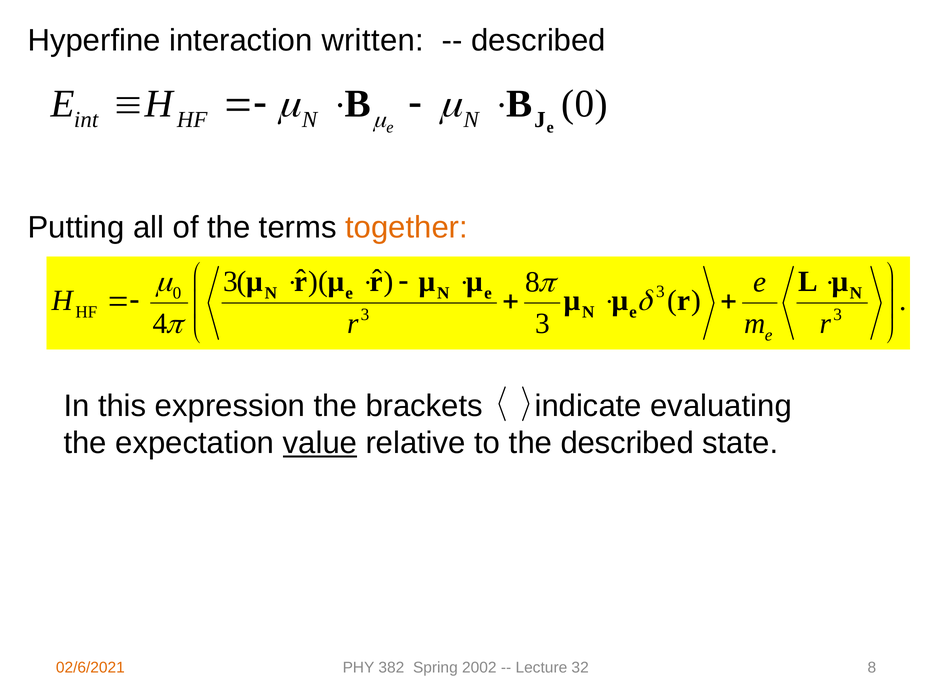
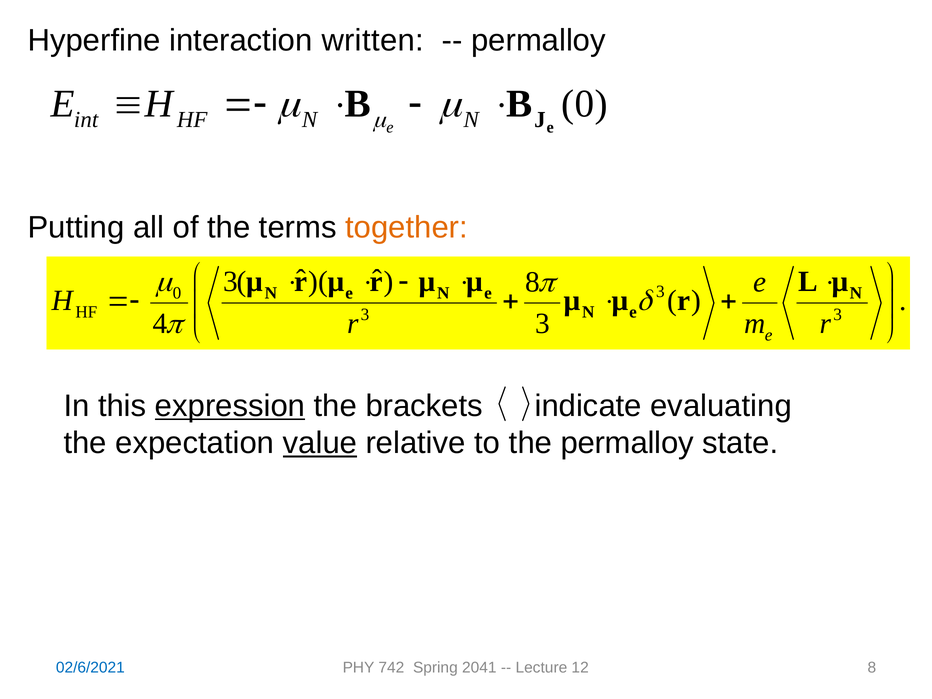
described at (538, 40): described -> permalloy
expression underline: none -> present
the described: described -> permalloy
02/6/2021 colour: orange -> blue
382: 382 -> 742
2002: 2002 -> 2041
32: 32 -> 12
